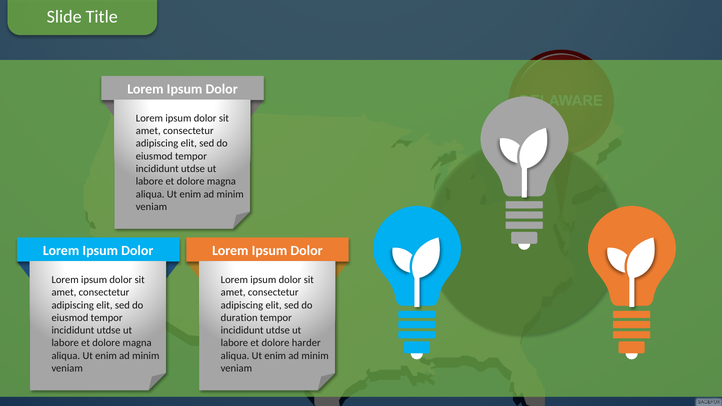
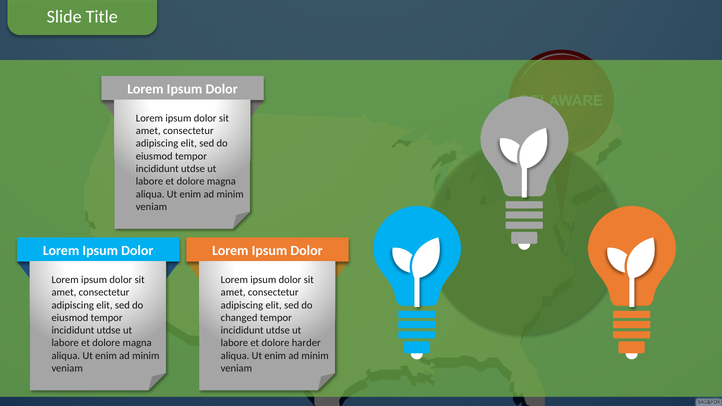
duration: duration -> changed
